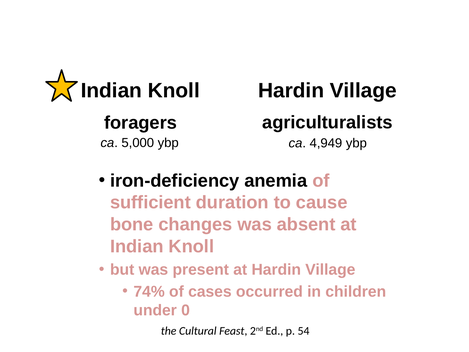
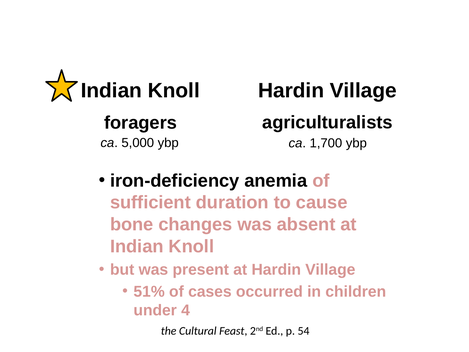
4,949: 4,949 -> 1,700
74%: 74% -> 51%
0: 0 -> 4
